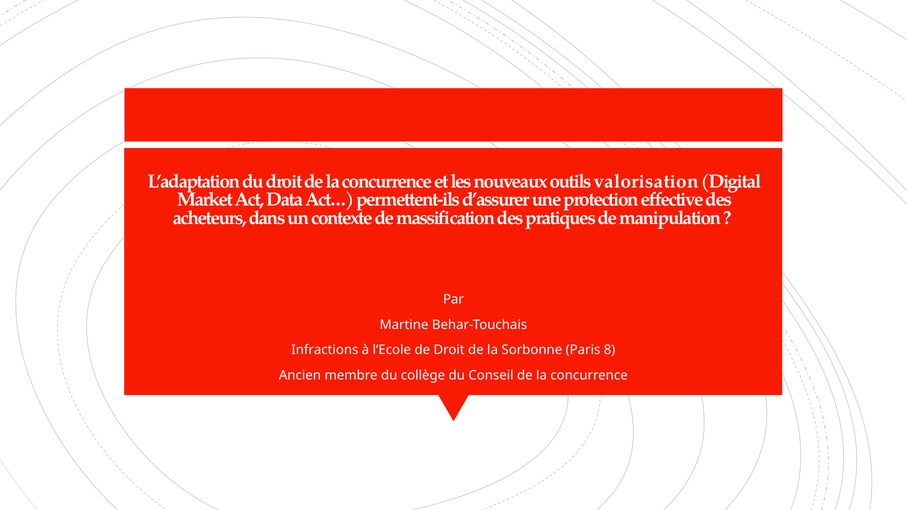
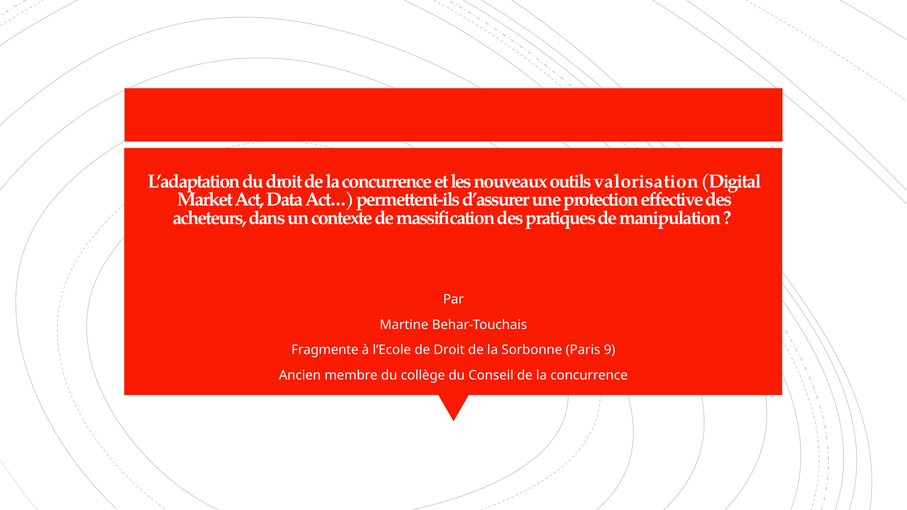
Infractions: Infractions -> Fragmente
8: 8 -> 9
